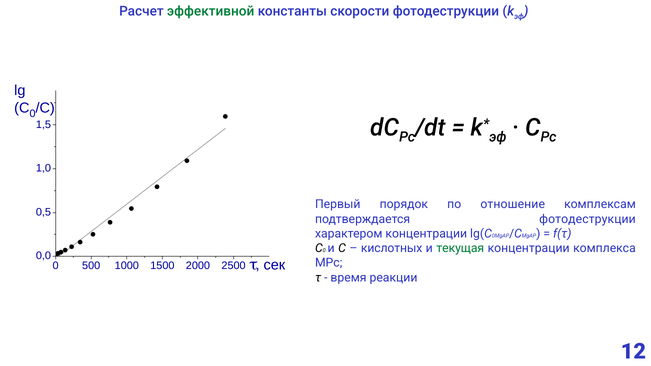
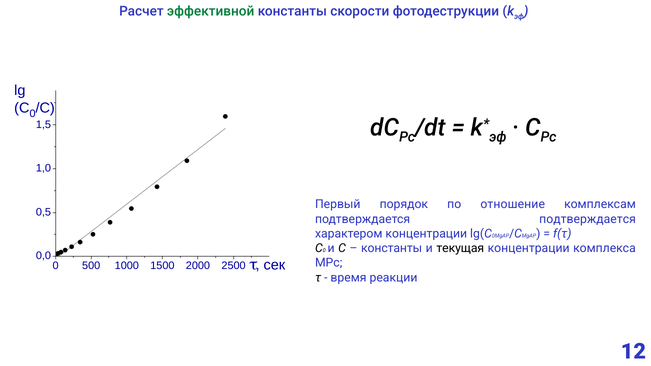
подтверждается фотодеструкции: фотодеструкции -> подтверждается
кислотных at (392, 248): кислотных -> константы
текущая colour: green -> black
